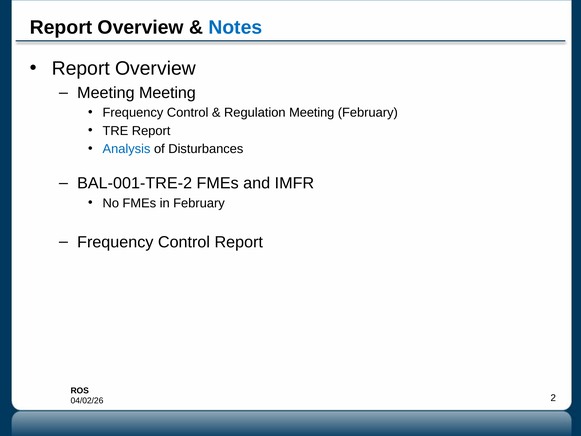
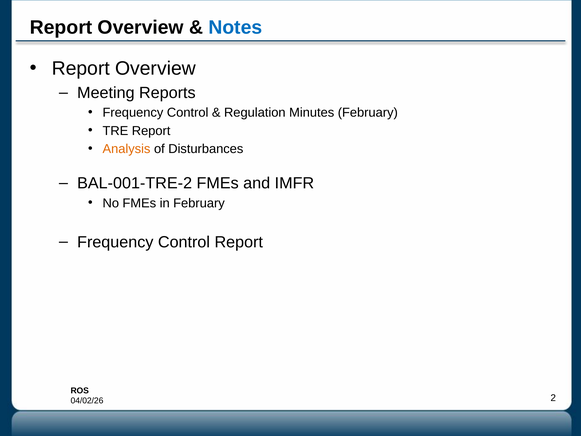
Meeting Meeting: Meeting -> Reports
Regulation Meeting: Meeting -> Minutes
Analysis colour: blue -> orange
